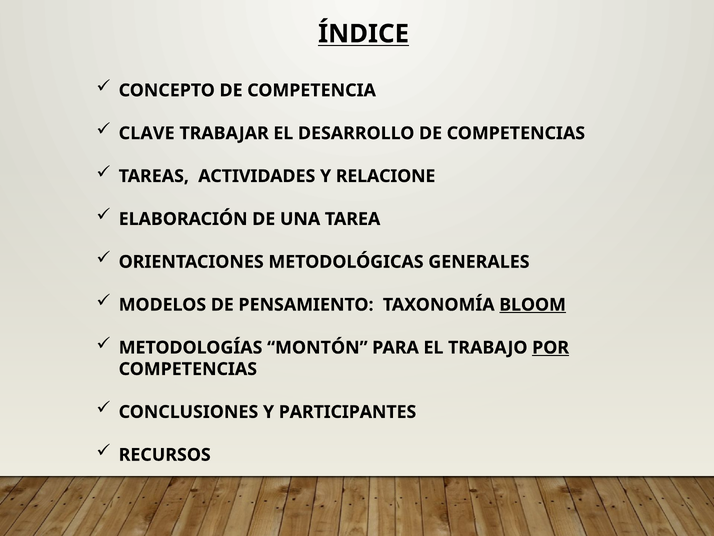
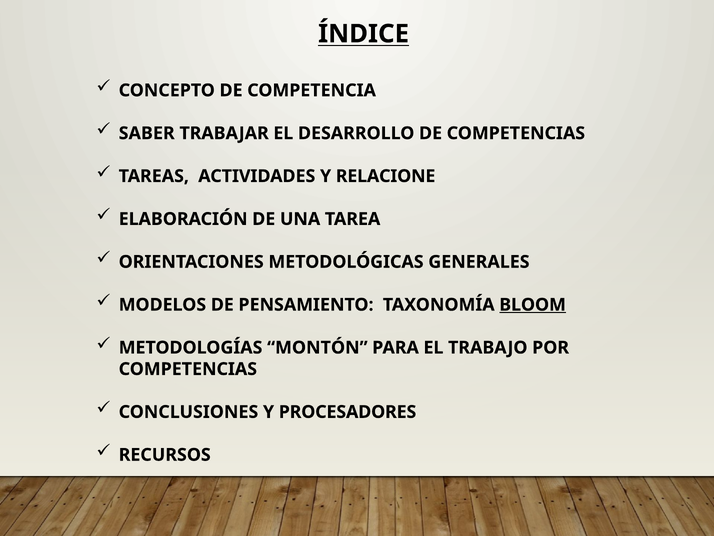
CLAVE: CLAVE -> SABER
POR underline: present -> none
PARTICIPANTES: PARTICIPANTES -> PROCESADORES
